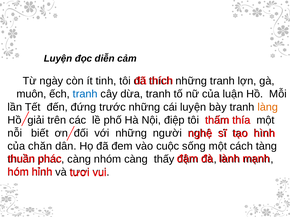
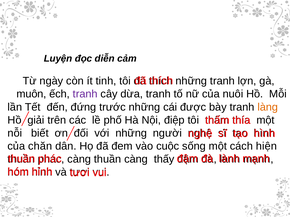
tranh at (85, 94) colour: blue -> purple
luận: luận -> nuôi
cái luyện: luyện -> được
tàng: tàng -> hiện
càng nhóm: nhóm -> thuần
